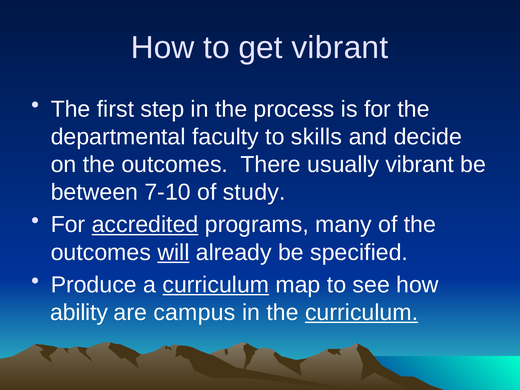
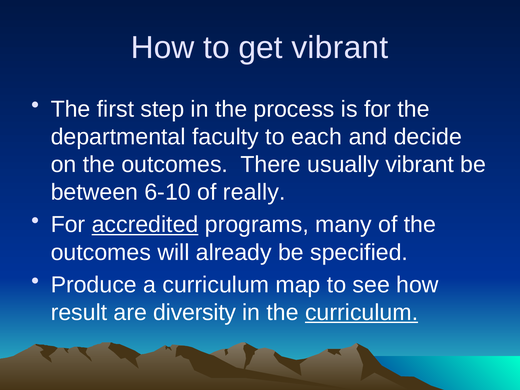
skills: skills -> each
7-10: 7-10 -> 6-10
study: study -> really
will underline: present -> none
curriculum at (216, 285) underline: present -> none
ability: ability -> result
campus: campus -> diversity
